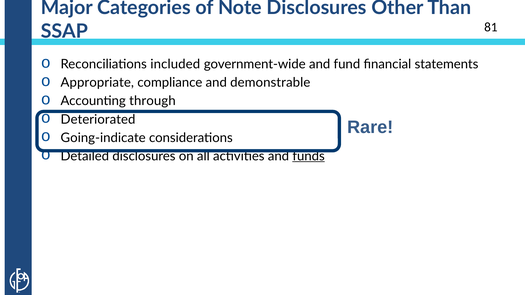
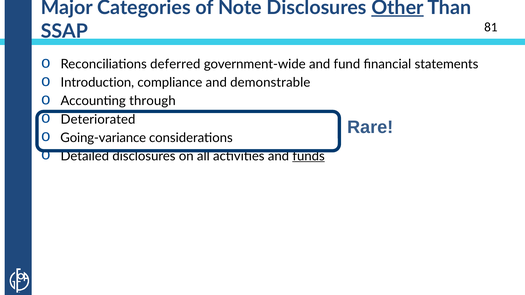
Other underline: none -> present
included: included -> deferred
Appropriate: Appropriate -> Introduction
Going-indicate: Going-indicate -> Going-variance
